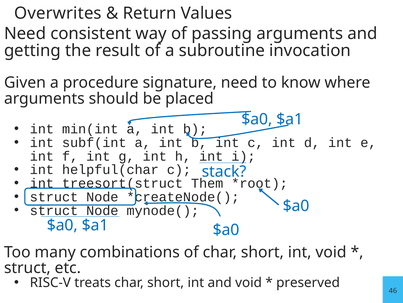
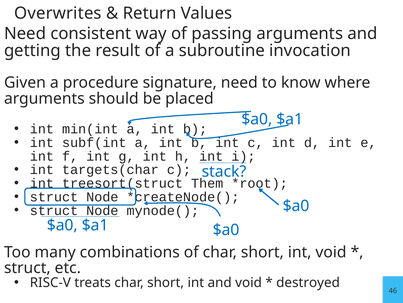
helpful(char: helpful(char -> targets(char
preserved: preserved -> destroyed
